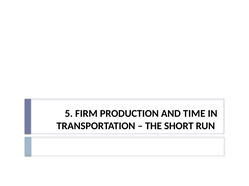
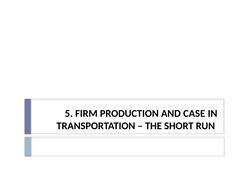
TIME: TIME -> CASE
